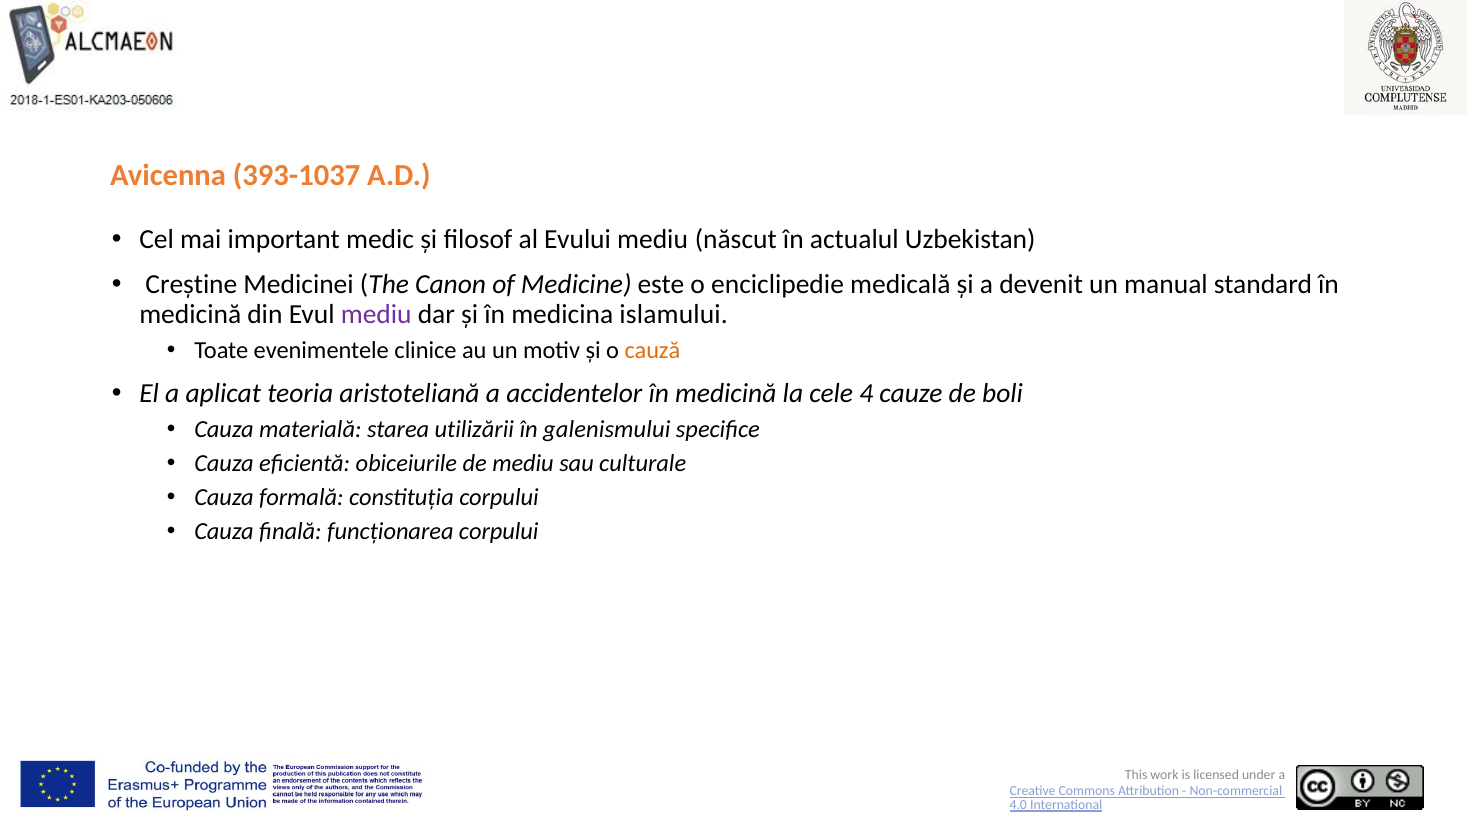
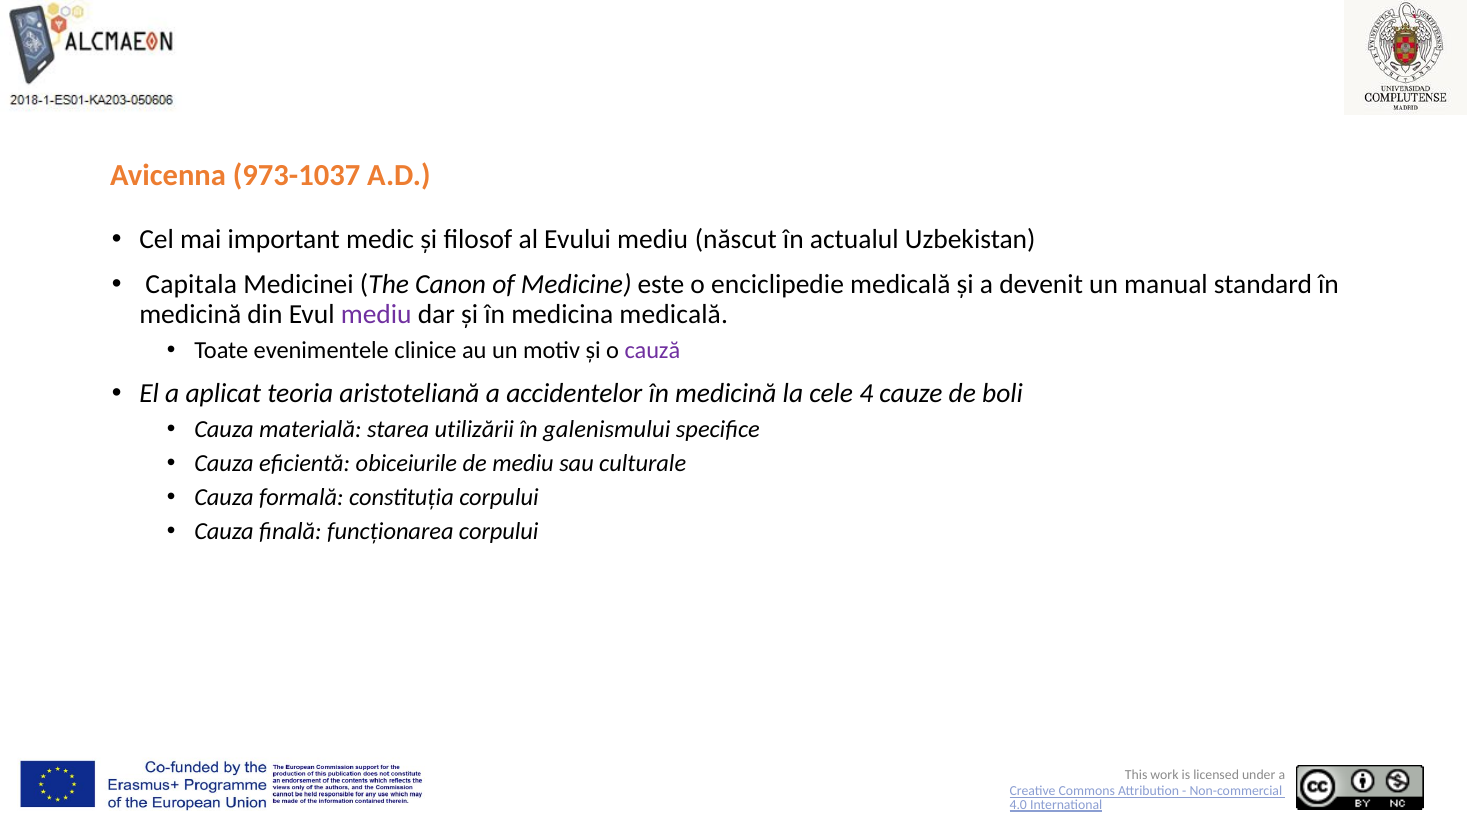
393-1037: 393-1037 -> 973-1037
Creștine: Creștine -> Capitala
medicina islamului: islamului -> medicală
cauză colour: orange -> purple
